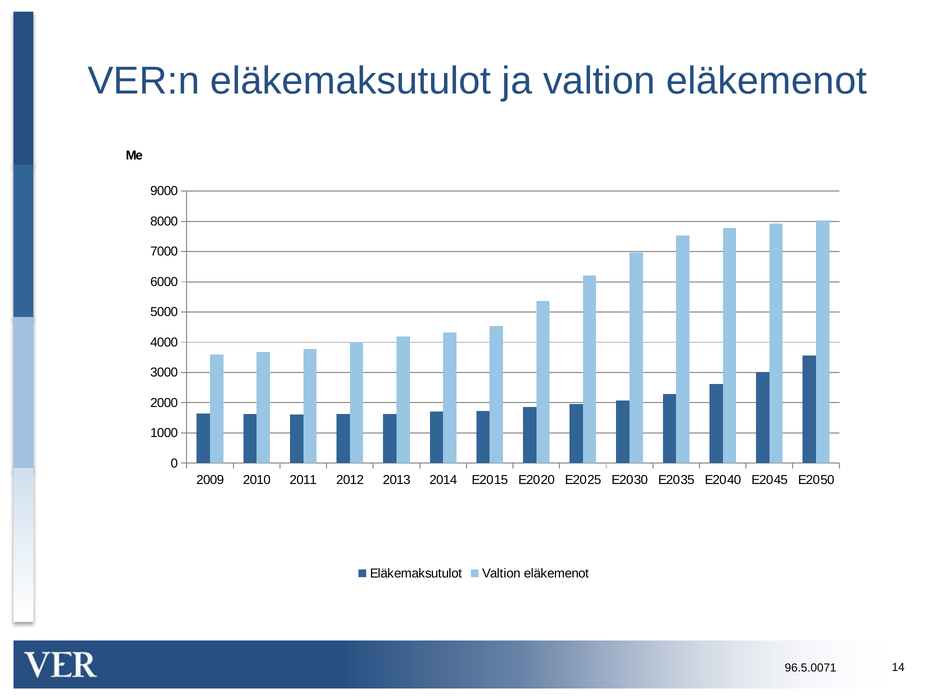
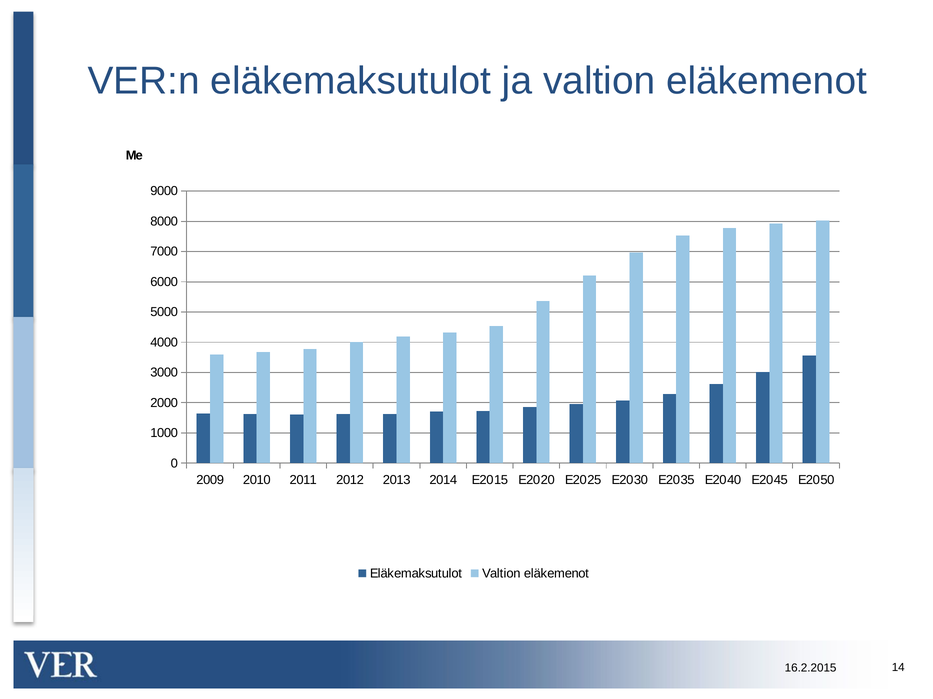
96.5.0071: 96.5.0071 -> 16.2.2015
